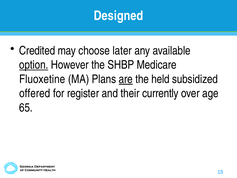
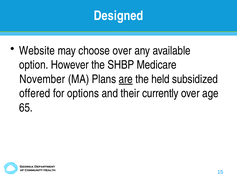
Credited: Credited -> Website
choose later: later -> over
option underline: present -> none
Fluoxetine: Fluoxetine -> November
register: register -> options
